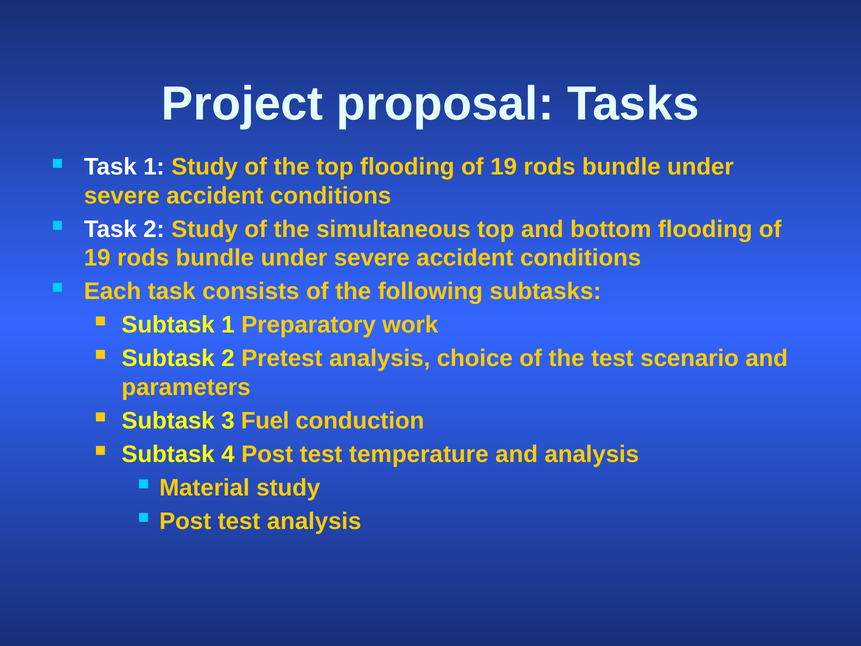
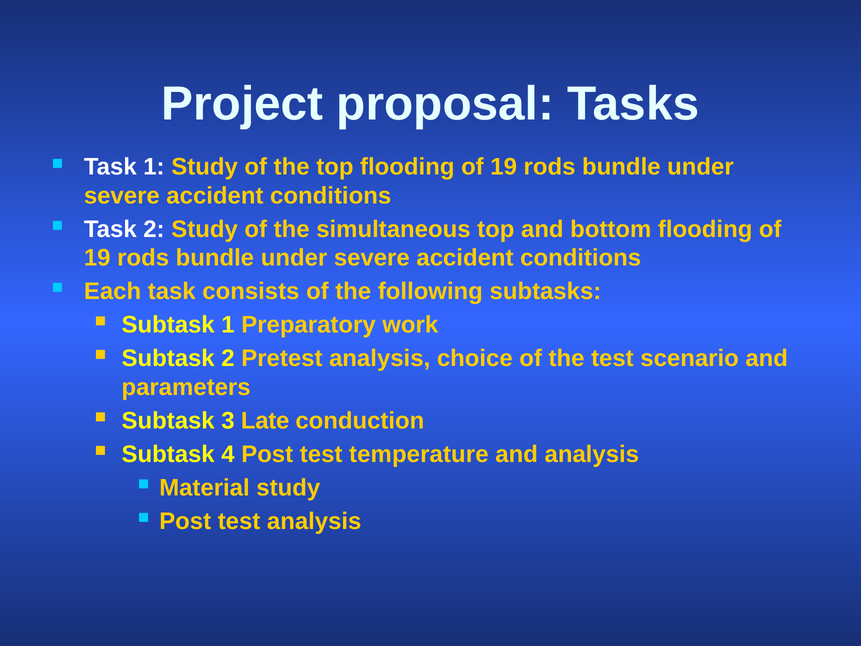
Fuel: Fuel -> Late
